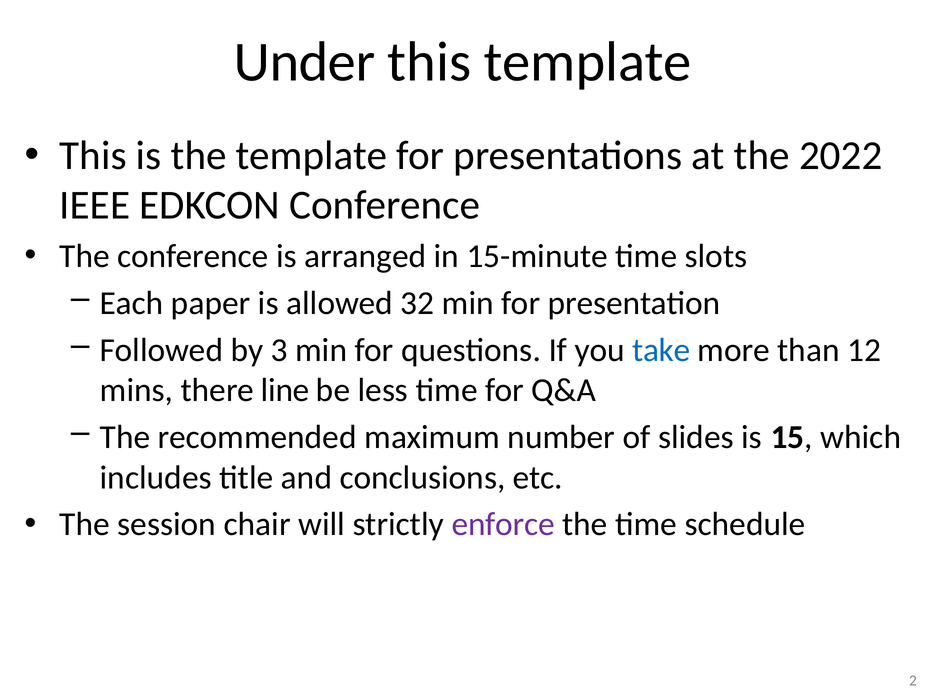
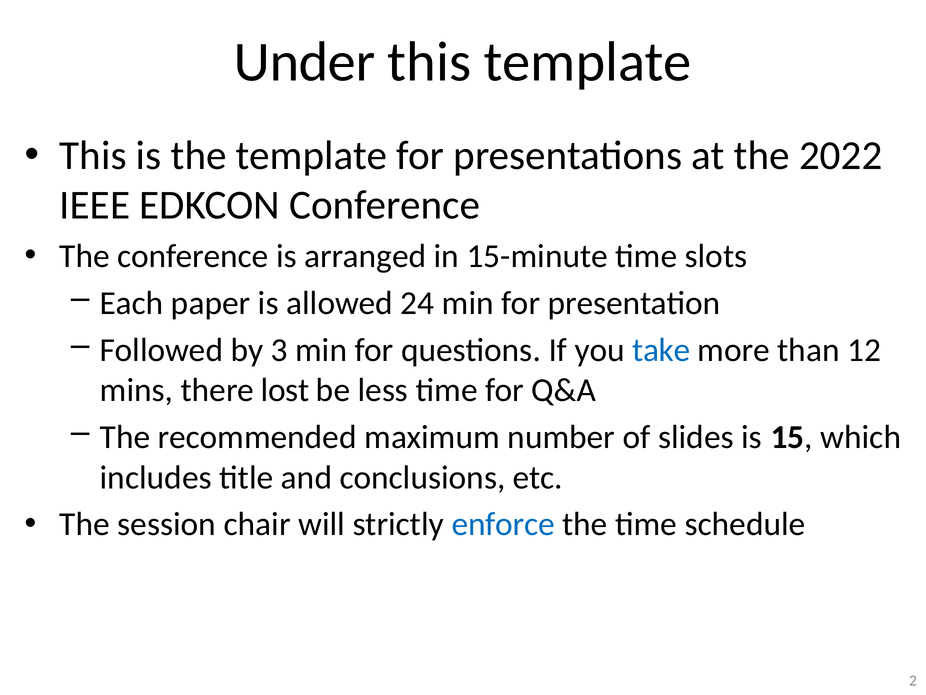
32: 32 -> 24
line: line -> lost
enforce colour: purple -> blue
